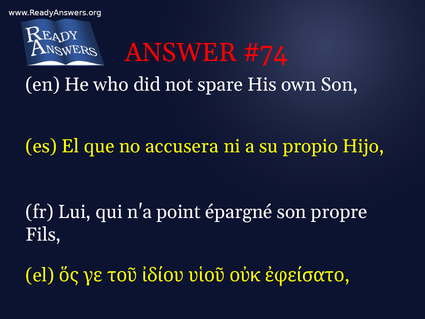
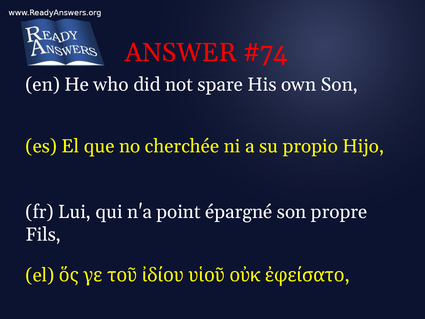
accusera: accusera -> cherchée
